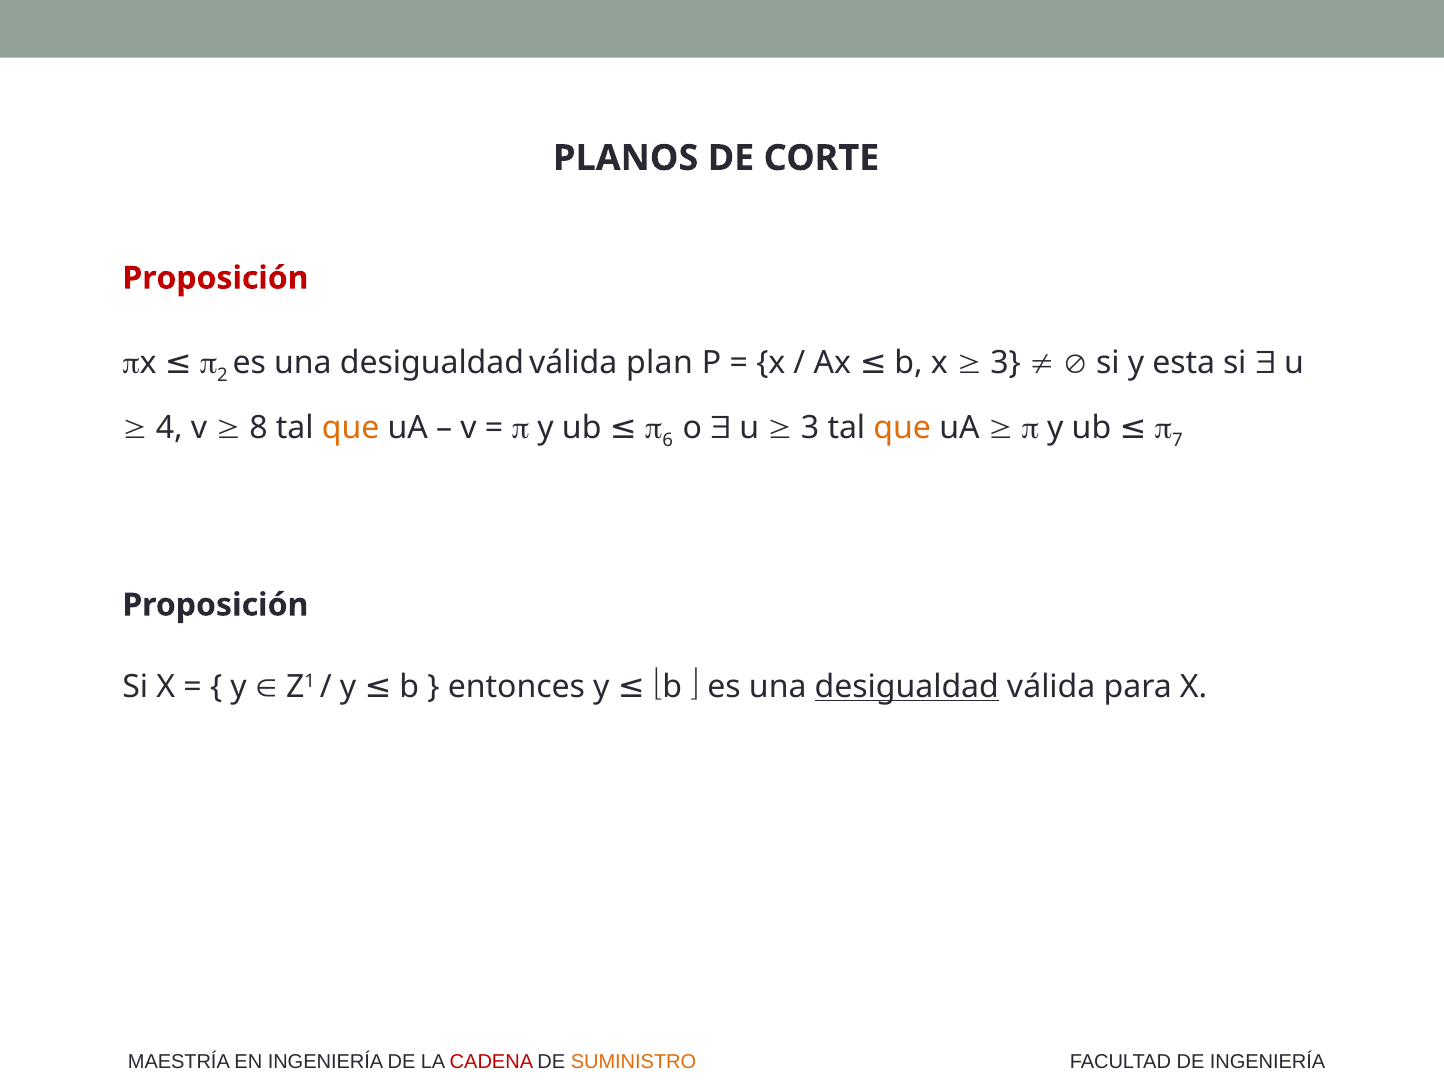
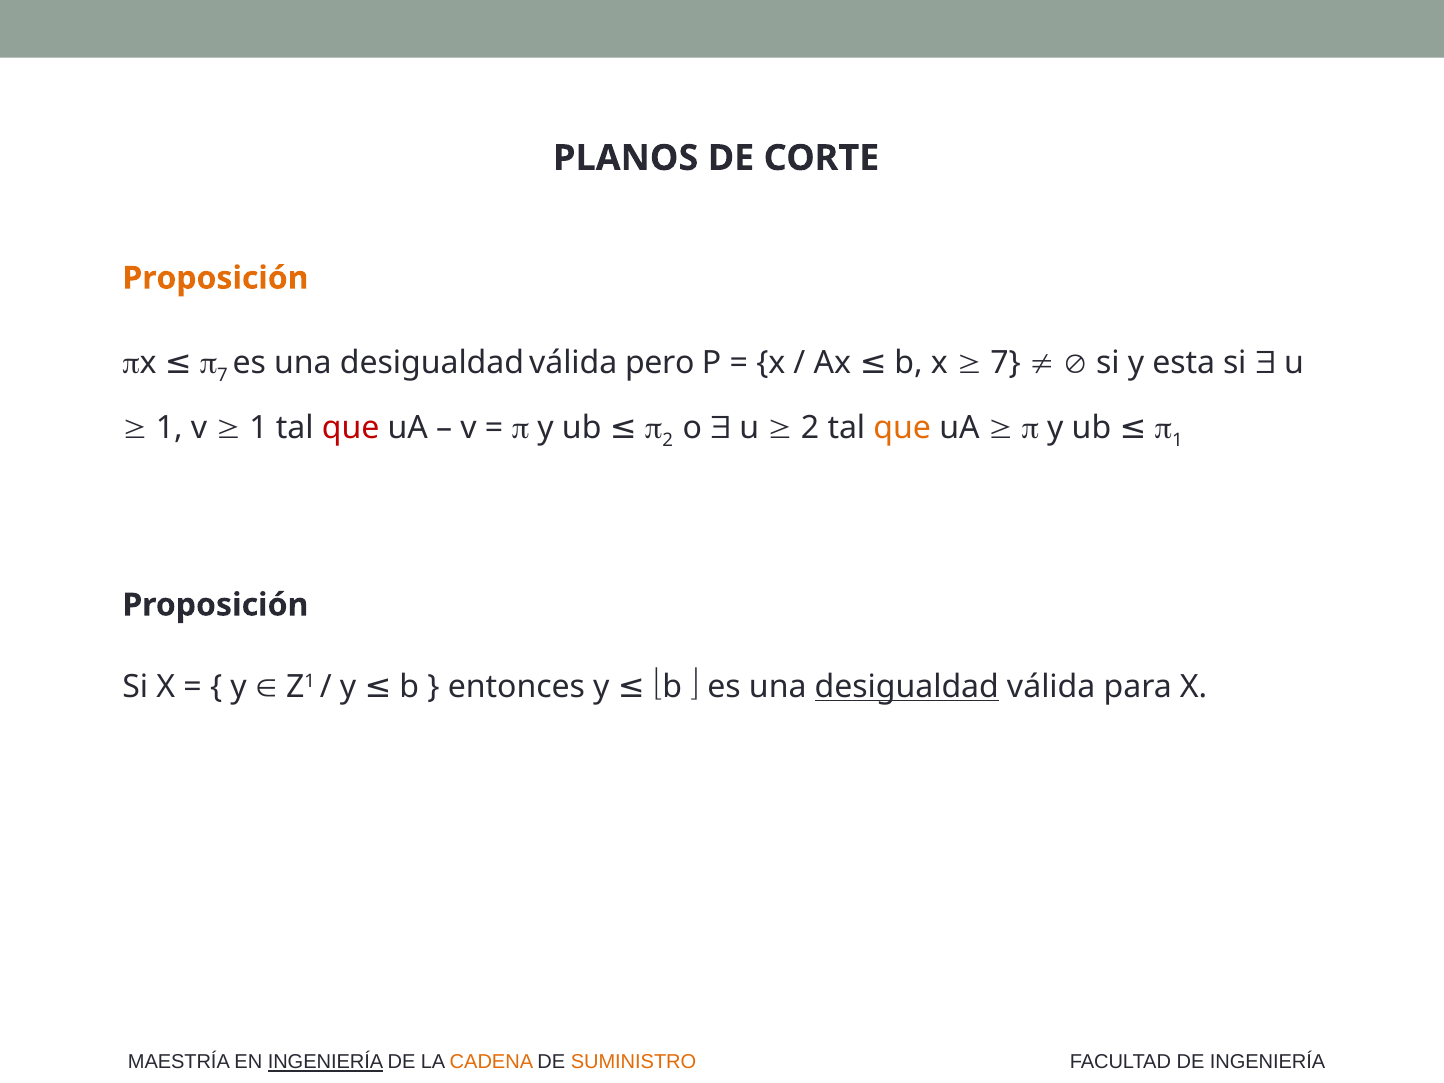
Proposición at (215, 278) colour: red -> orange
3 at (1006, 363): 3 -> 7
2 at (223, 375): 2 -> 7
plan: plan -> pero
4 at (169, 428): 4 -> 1
8 at (258, 428): 8 -> 1
que at (351, 428) colour: orange -> red
6 at (668, 441): 6 -> 2
3 at (810, 428): 3 -> 2
7 at (1177, 441): 7 -> 1
INGENIERÍA at (326, 1062) underline: none -> present
CADENA colour: red -> orange
